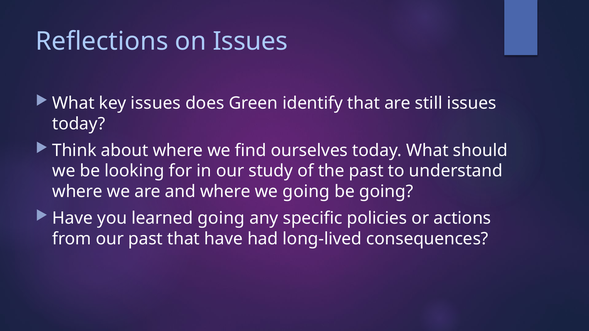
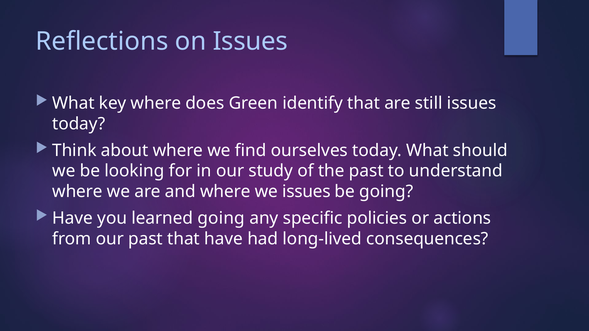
key issues: issues -> where
we going: going -> issues
